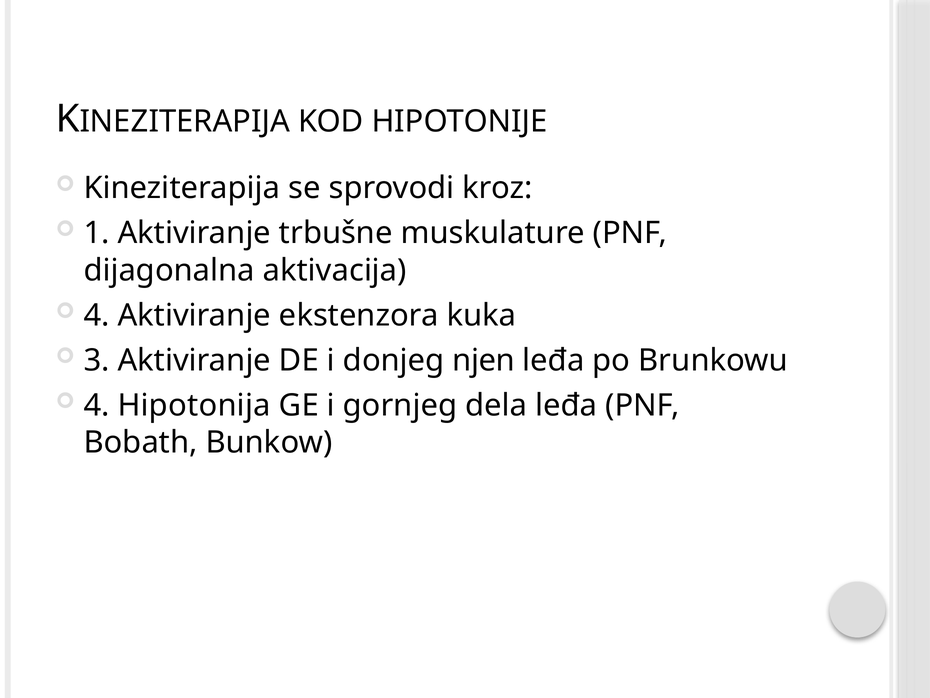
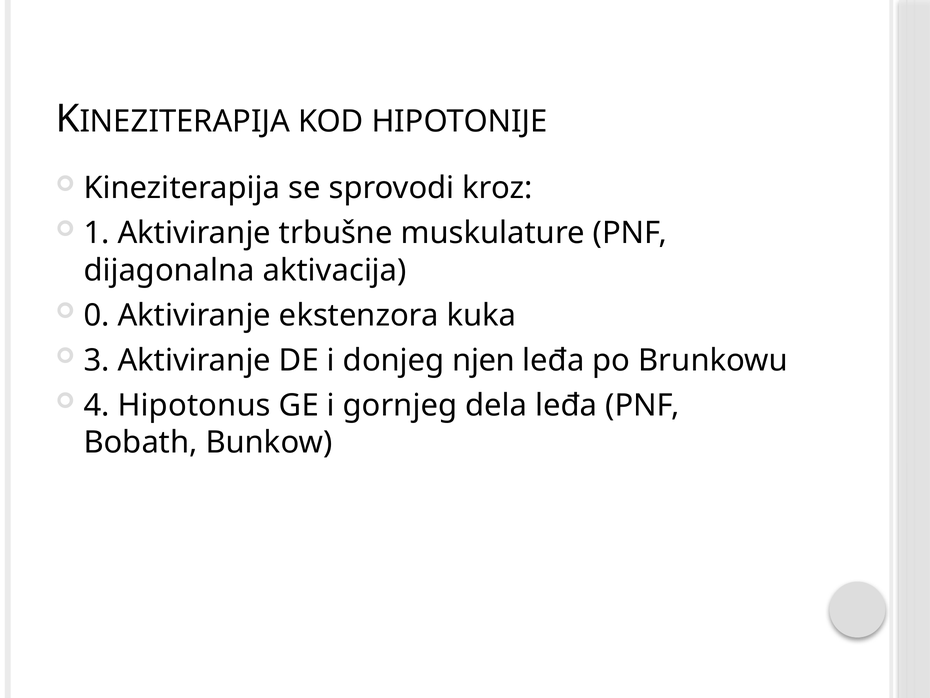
4 at (97, 315): 4 -> 0
Hipotonija: Hipotonija -> Hipotonus
